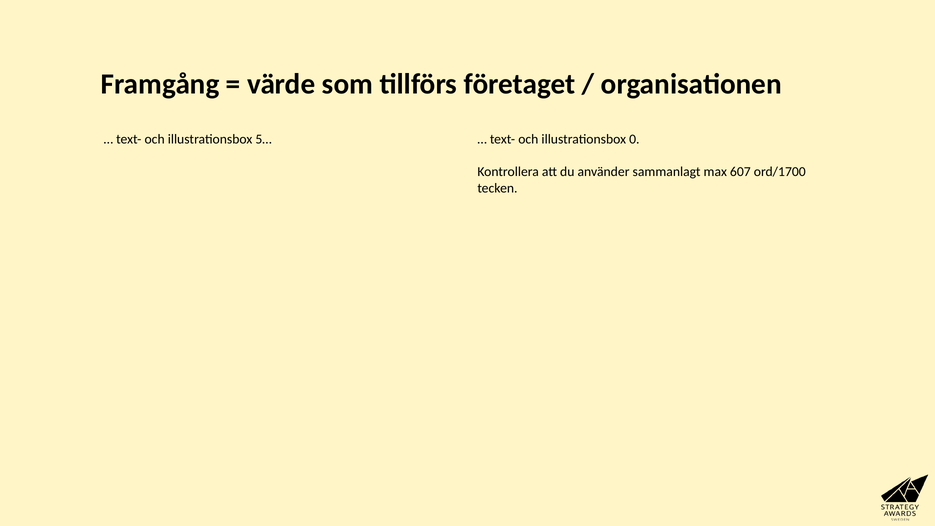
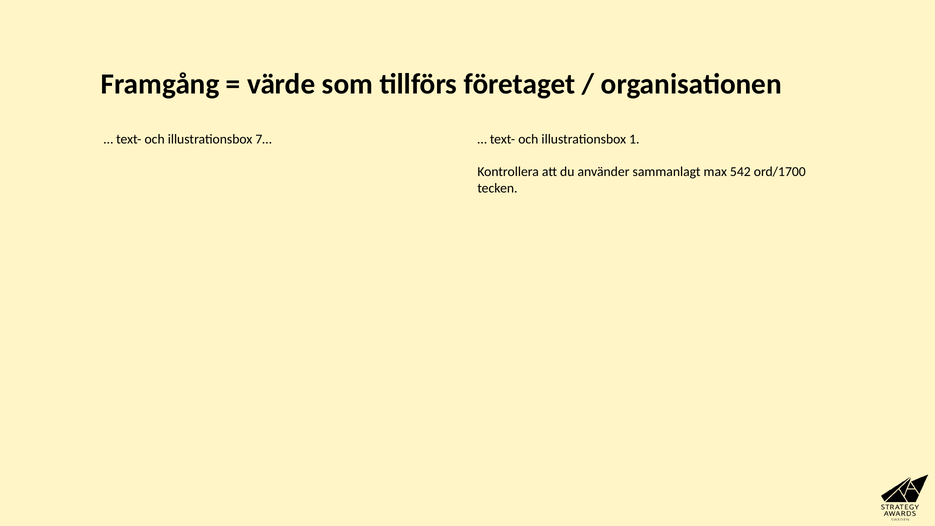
5…: 5… -> 7…
0: 0 -> 1
607: 607 -> 542
